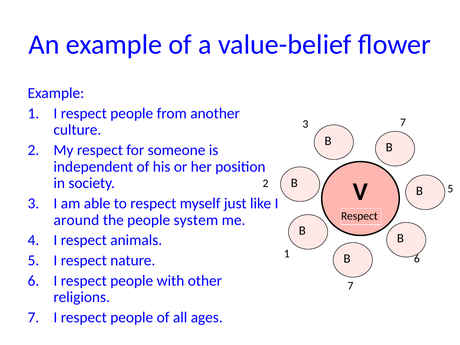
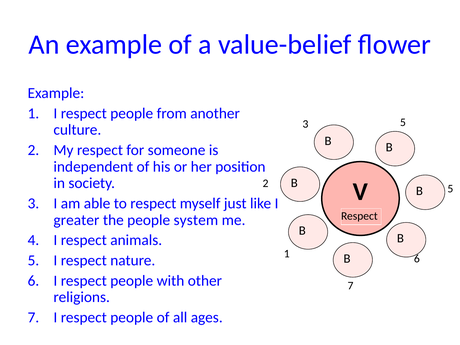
3 7: 7 -> 5
around: around -> greater
